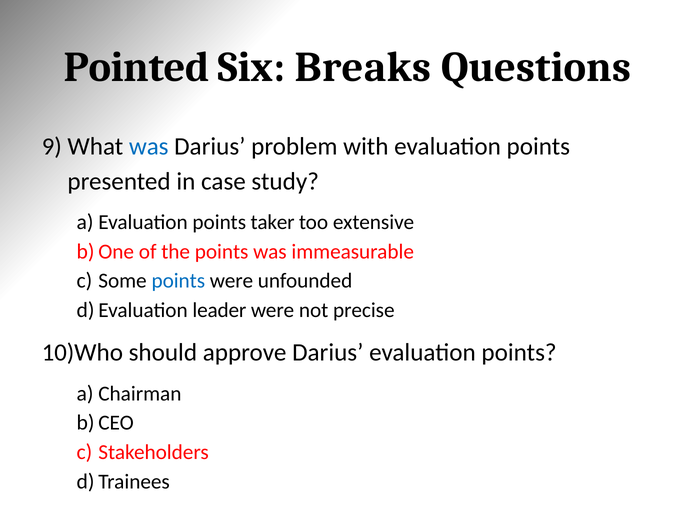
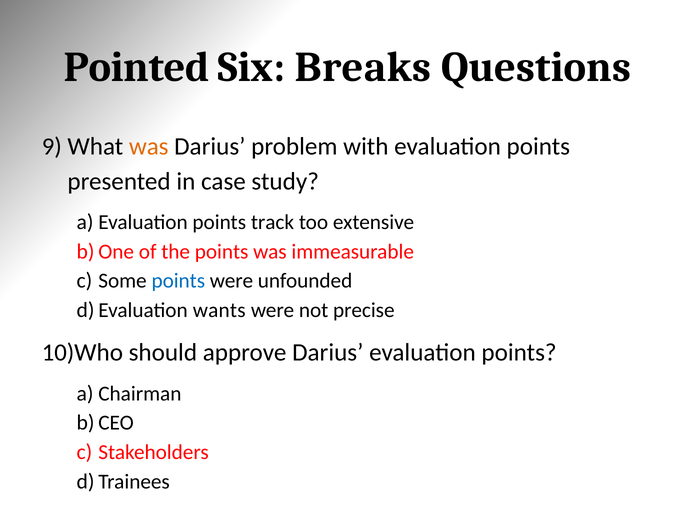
was at (149, 147) colour: blue -> orange
taker: taker -> track
leader: leader -> wants
